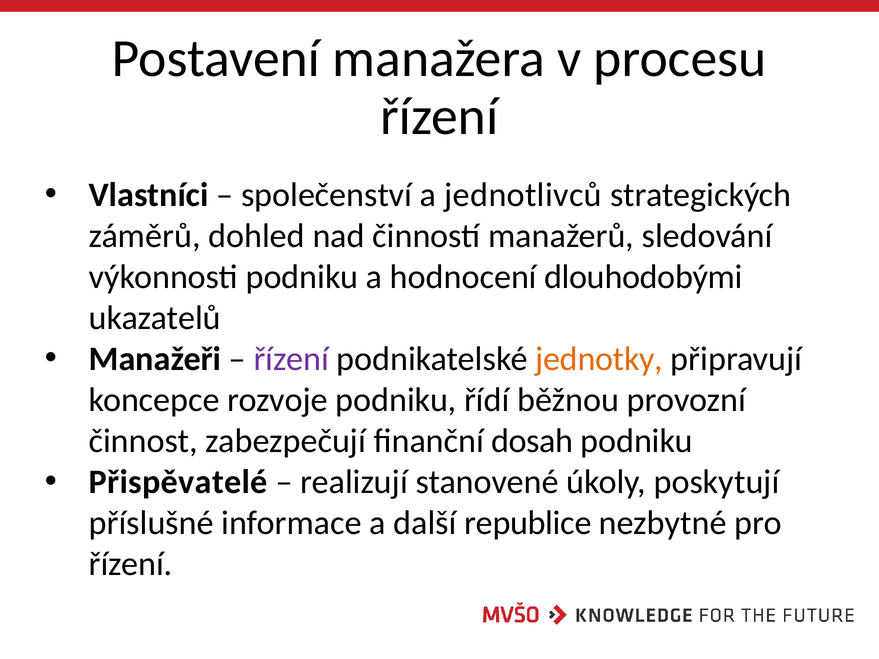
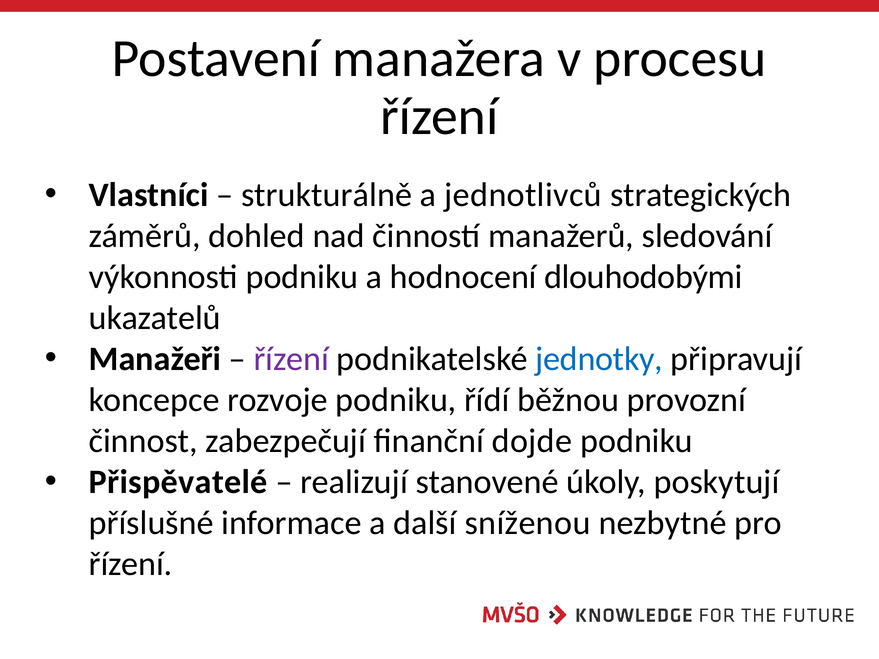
společenství: společenství -> strukturálně
jednotky colour: orange -> blue
dosah: dosah -> dojde
republice: republice -> sníženou
